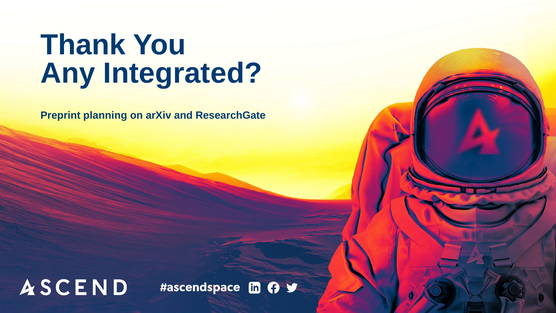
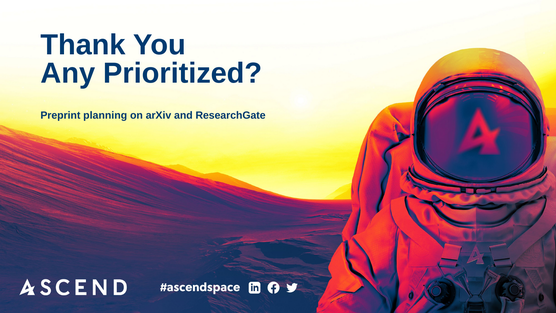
Integrated: Integrated -> Prioritized
